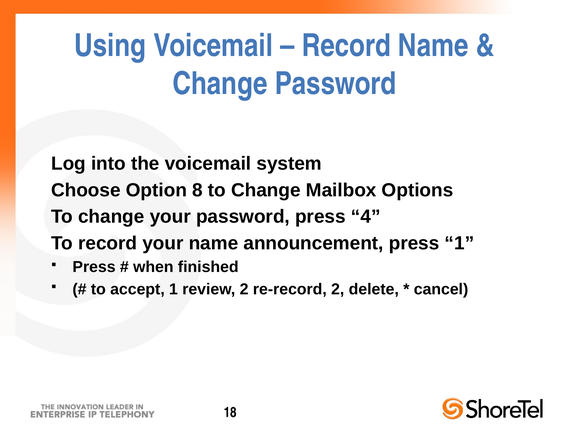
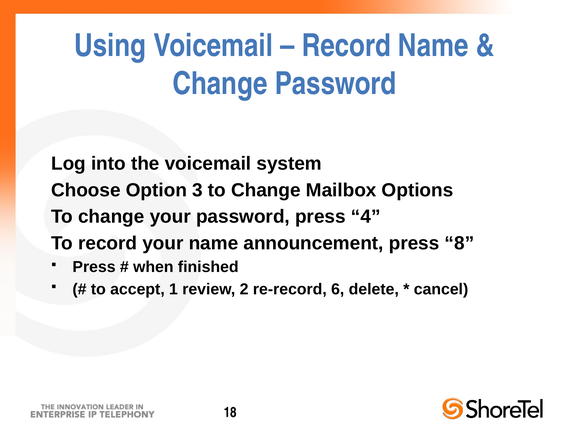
8: 8 -> 3
press 1: 1 -> 8
re-record 2: 2 -> 6
